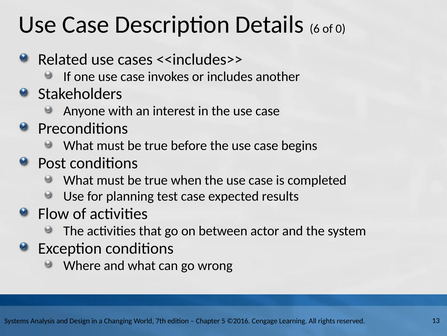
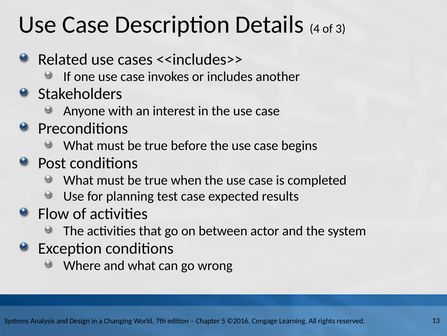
6: 6 -> 4
0: 0 -> 3
